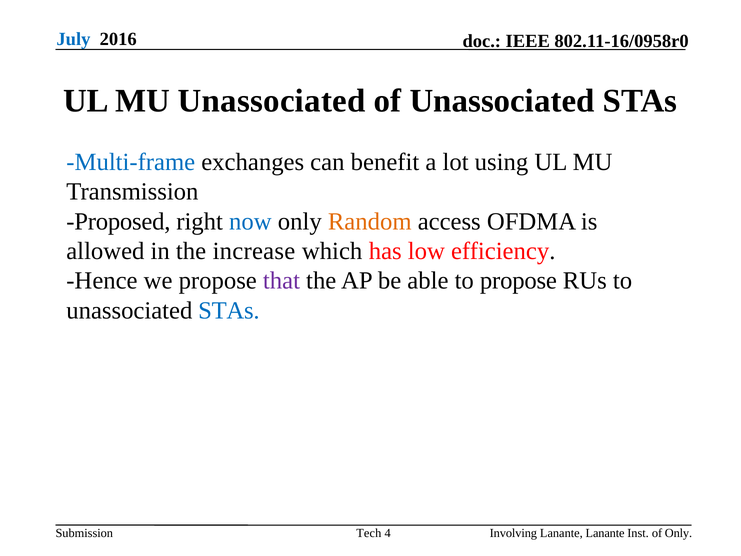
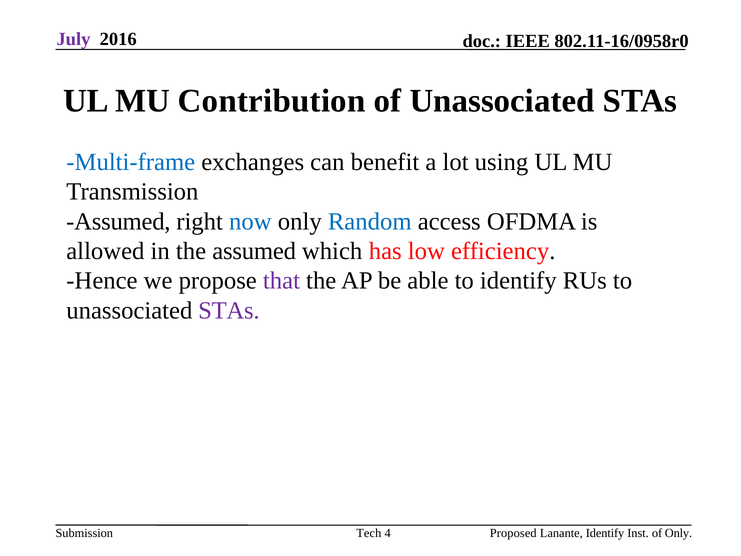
July colour: blue -> purple
MU Unassociated: Unassociated -> Contribution
Proposed at (118, 221): Proposed -> Assumed
Random colour: orange -> blue
the increase: increase -> assumed
to propose: propose -> identify
STAs at (229, 310) colour: blue -> purple
Involving: Involving -> Proposed
Lanante Lanante: Lanante -> Identify
